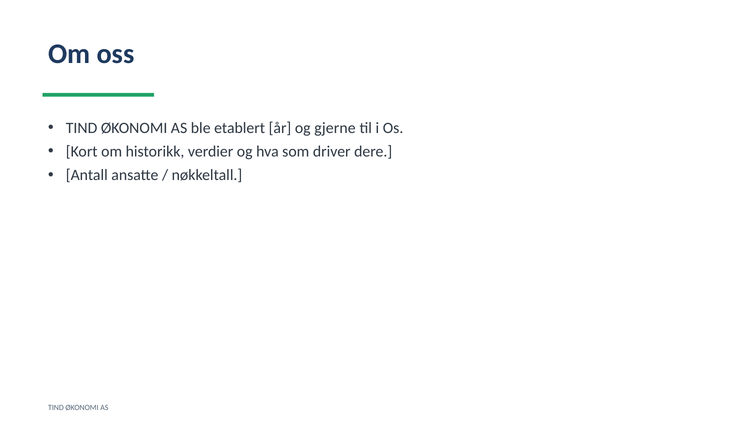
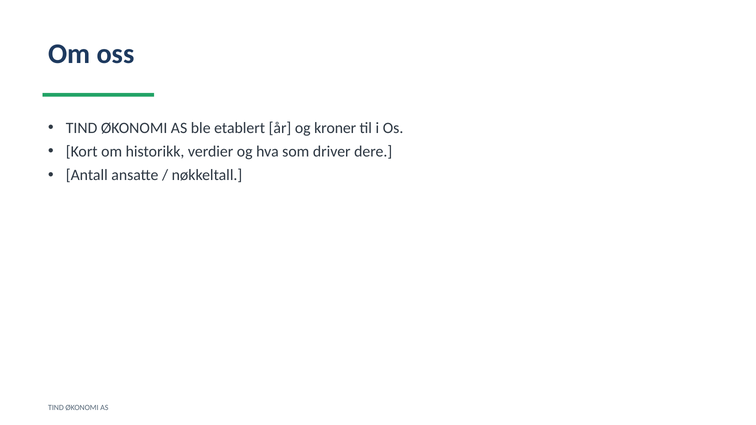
gjerne: gjerne -> kroner
